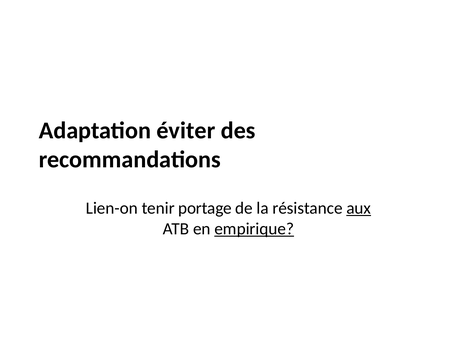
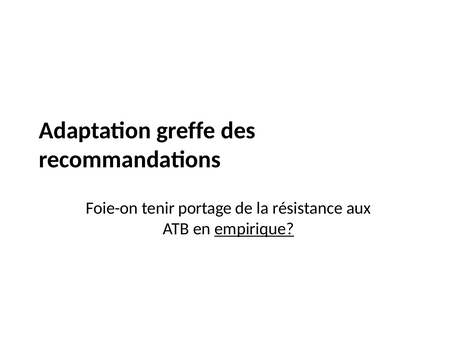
éviter: éviter -> greffe
Lien-on: Lien-on -> Foie-on
aux underline: present -> none
